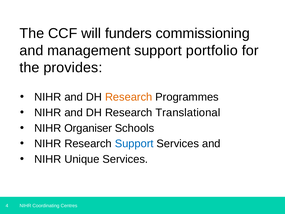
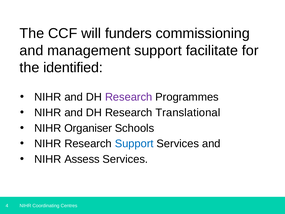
portfolio: portfolio -> facilitate
provides: provides -> identified
Research at (129, 97) colour: orange -> purple
Unique: Unique -> Assess
